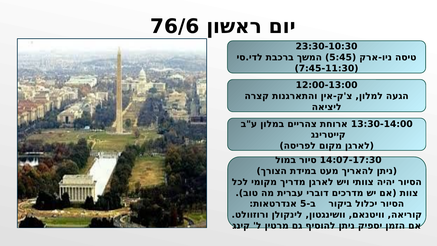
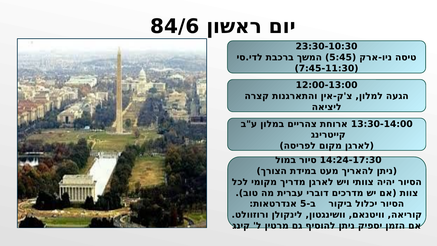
76/6: 76/6 -> 84/6
14:07-17:30: 14:07-17:30 -> 14:24-17:30
